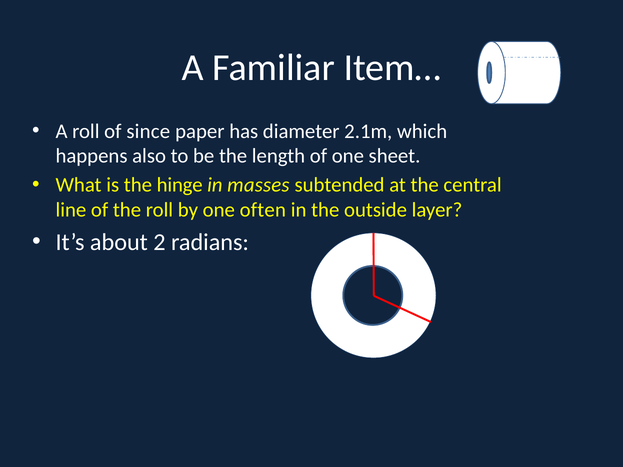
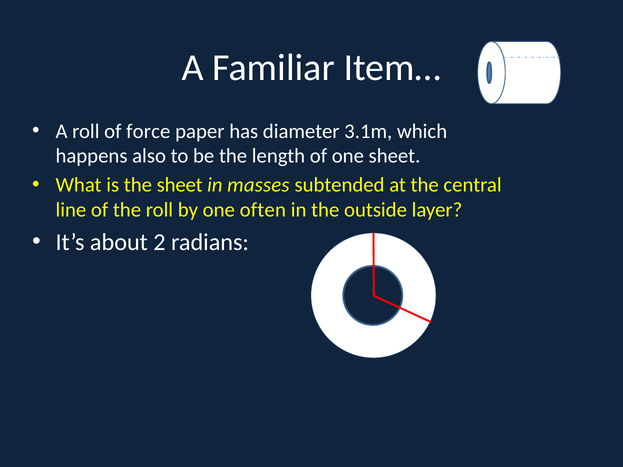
since: since -> force
2.1m: 2.1m -> 3.1m
the hinge: hinge -> sheet
